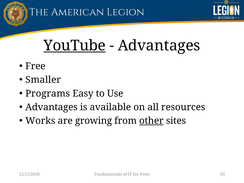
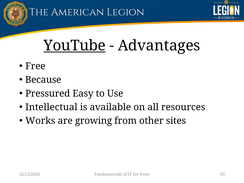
Smaller: Smaller -> Because
Programs: Programs -> Pressured
Advantages at (51, 107): Advantages -> Intellectual
other underline: present -> none
